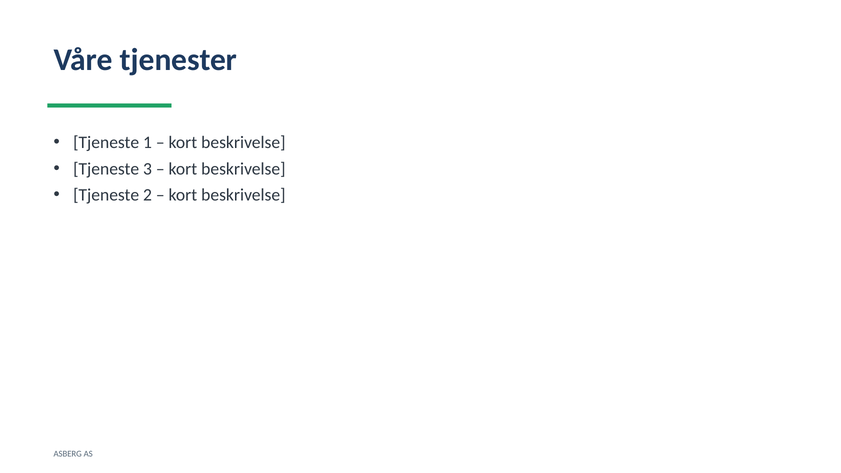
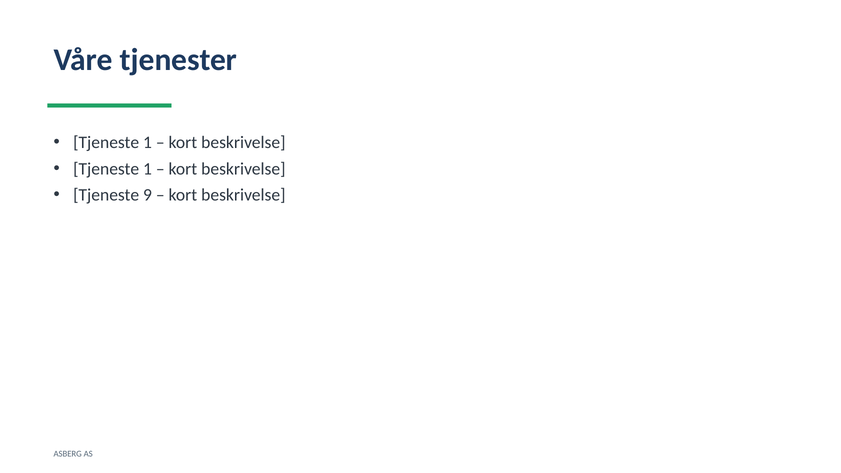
3 at (147, 169): 3 -> 1
2: 2 -> 9
